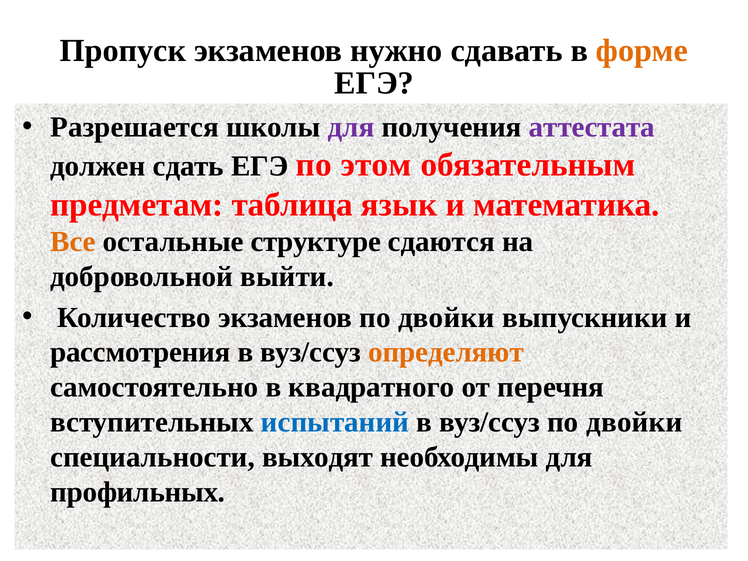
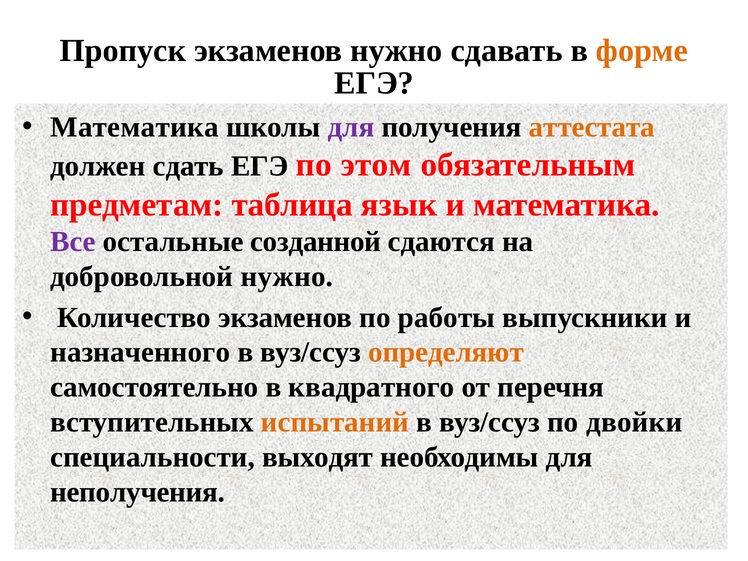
Разрешается at (135, 127): Разрешается -> Математика
аттестата colour: purple -> orange
Все colour: orange -> purple
структуре: структуре -> созданной
добровольной выйти: выйти -> нужно
экзаменов по двойки: двойки -> работы
рассмотрения: рассмотрения -> назначенного
испытаний colour: blue -> orange
профильных: профильных -> неполучения
